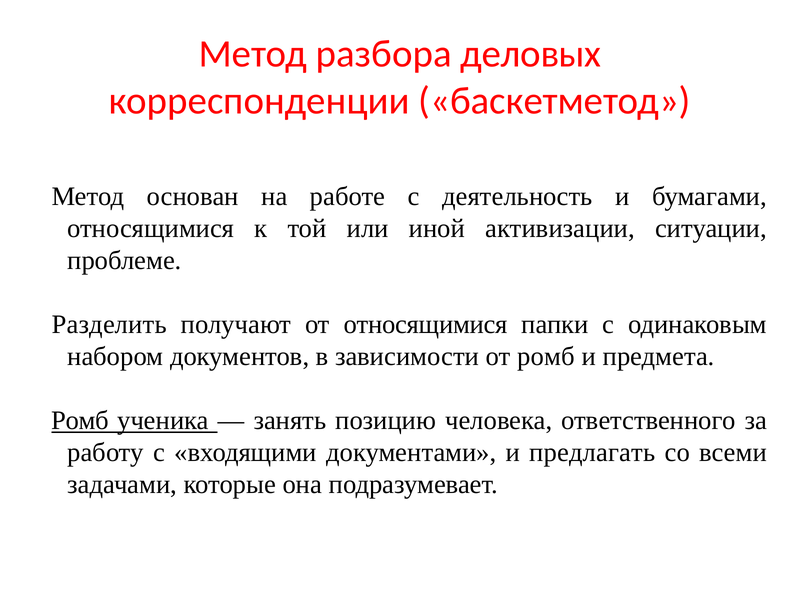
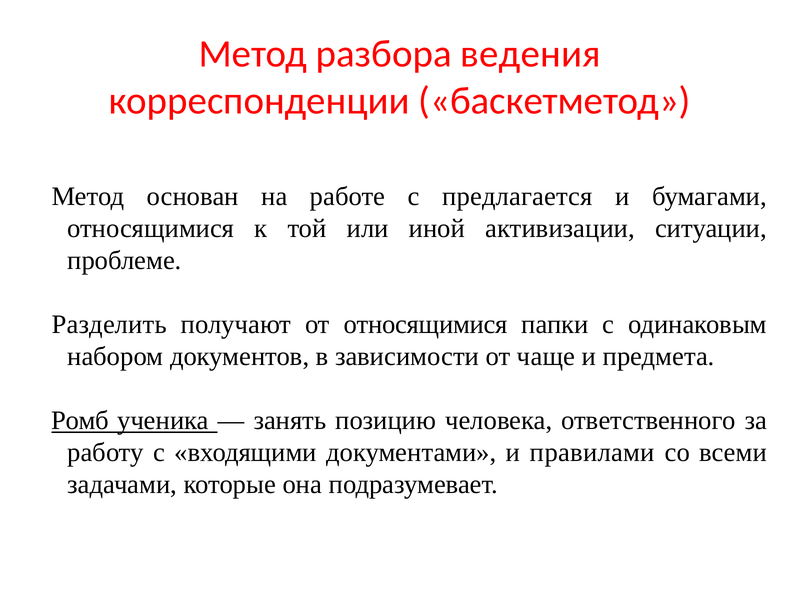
деловых: деловых -> ведения
деятельность: деятельность -> предлагается
от ромб: ромб -> чаще
предлагать: предлагать -> правилами
